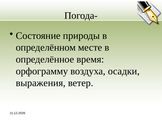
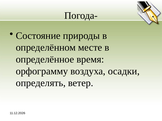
выражения: выражения -> определять
